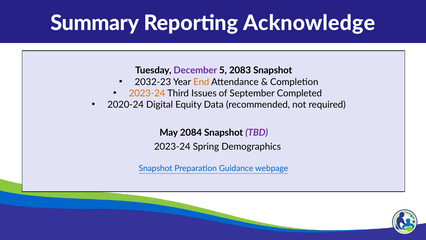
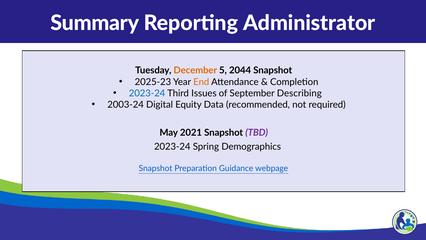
Acknowledge: Acknowledge -> Administrator
December colour: purple -> orange
2083: 2083 -> 2044
2032-23: 2032-23 -> 2025-23
2023-24 at (147, 93) colour: orange -> blue
Completed: Completed -> Describing
2020-24: 2020-24 -> 2003-24
2084: 2084 -> 2021
